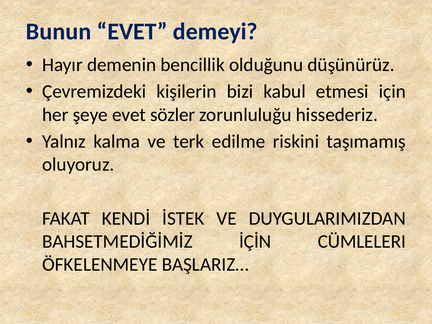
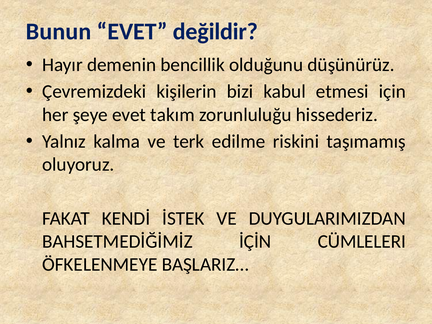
demeyi: demeyi -> değildir
sözler: sözler -> takım
